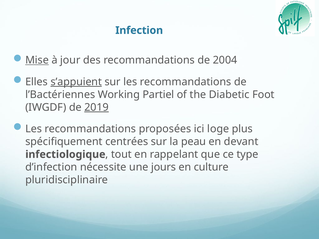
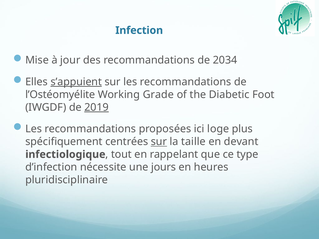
Mise underline: present -> none
2004: 2004 -> 2034
l’Bactériennes: l’Bactériennes -> l’Ostéomyélite
Partiel: Partiel -> Grade
sur at (159, 142) underline: none -> present
peau: peau -> taille
culture: culture -> heures
